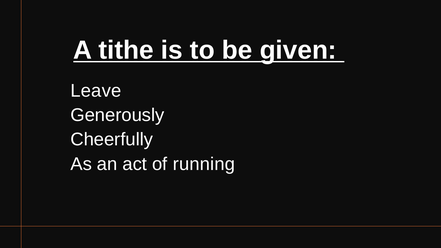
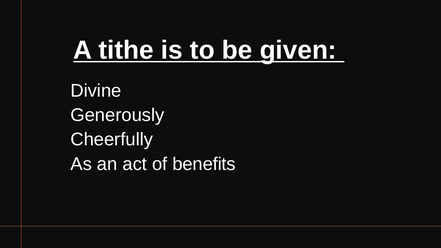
Leave: Leave -> Divine
running: running -> benefits
